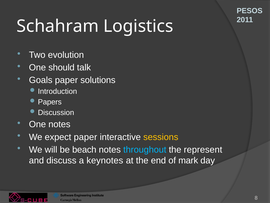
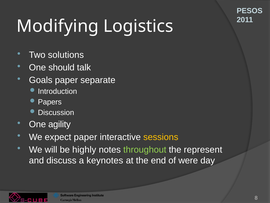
Schahram: Schahram -> Modifying
evolution: evolution -> solutions
solutions: solutions -> separate
One notes: notes -> agility
beach: beach -> highly
throughout colour: light blue -> light green
mark: mark -> were
